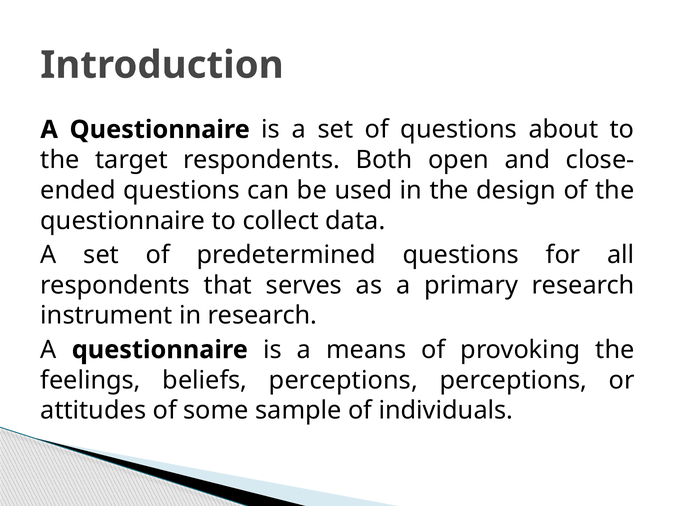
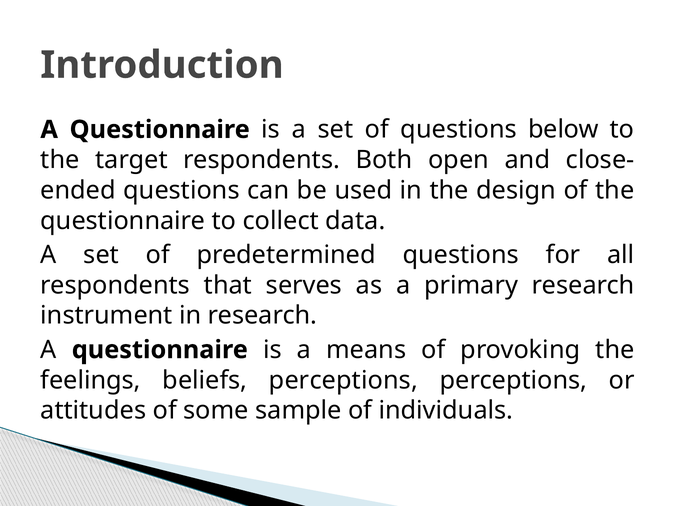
about: about -> below
